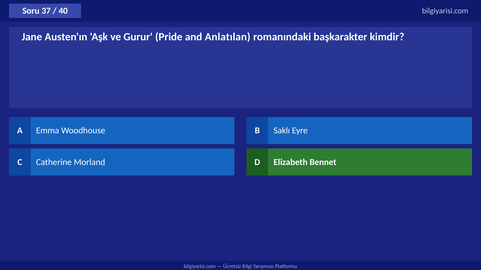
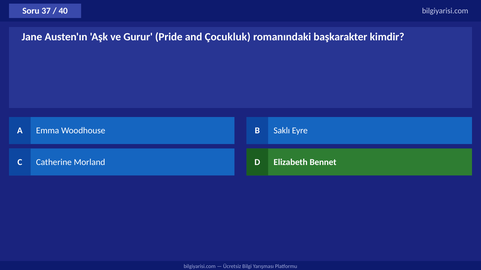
Anlatılan: Anlatılan -> Çocukluk
